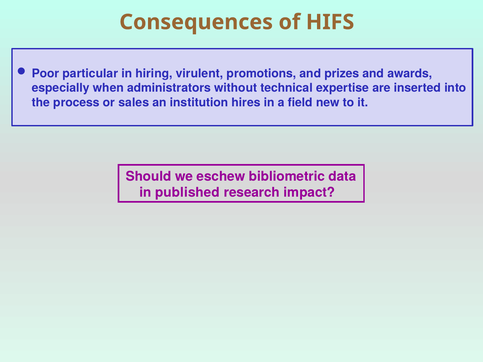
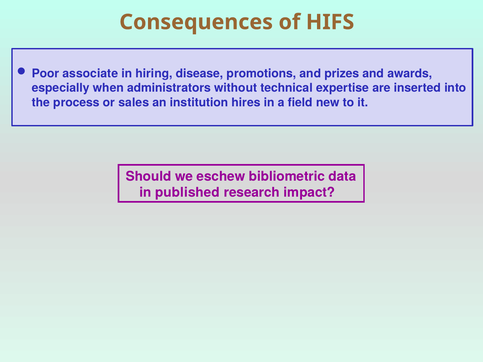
particular: particular -> associate
virulent: virulent -> disease
